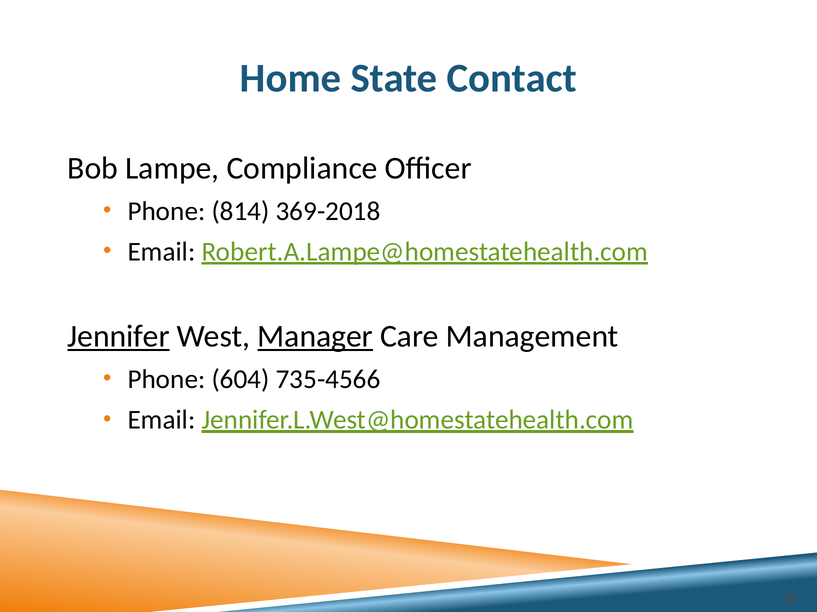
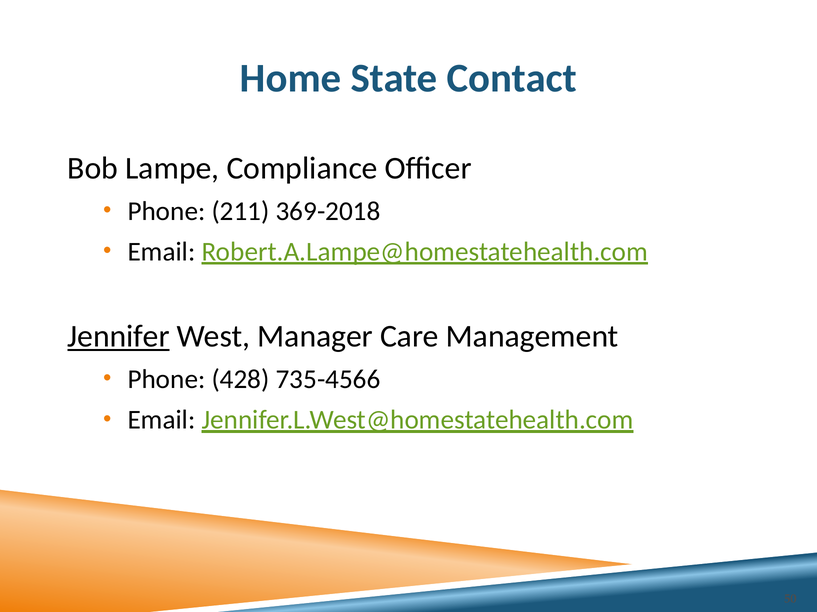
814: 814 -> 211
Manager underline: present -> none
604: 604 -> 428
